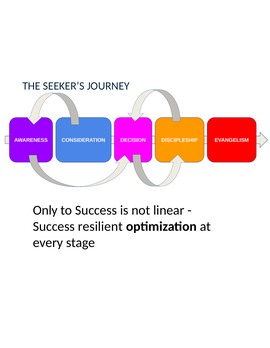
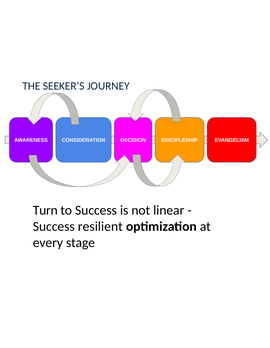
Only: Only -> Turn
